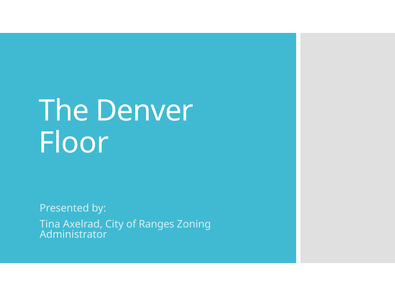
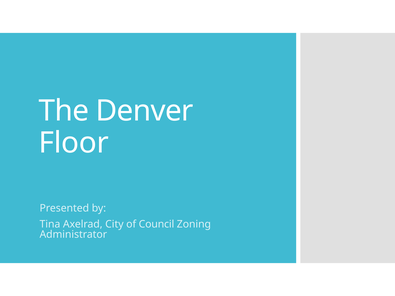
Ranges: Ranges -> Council
